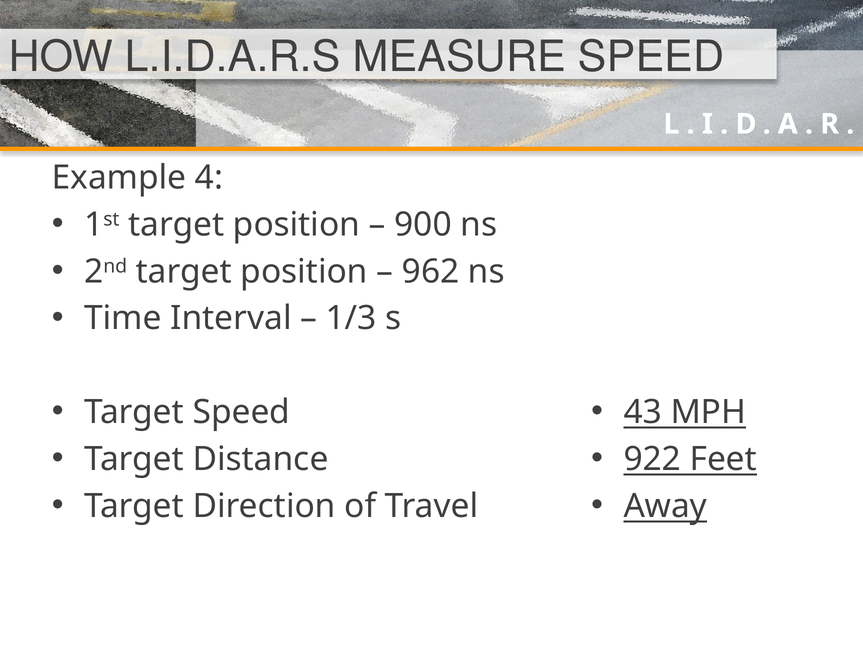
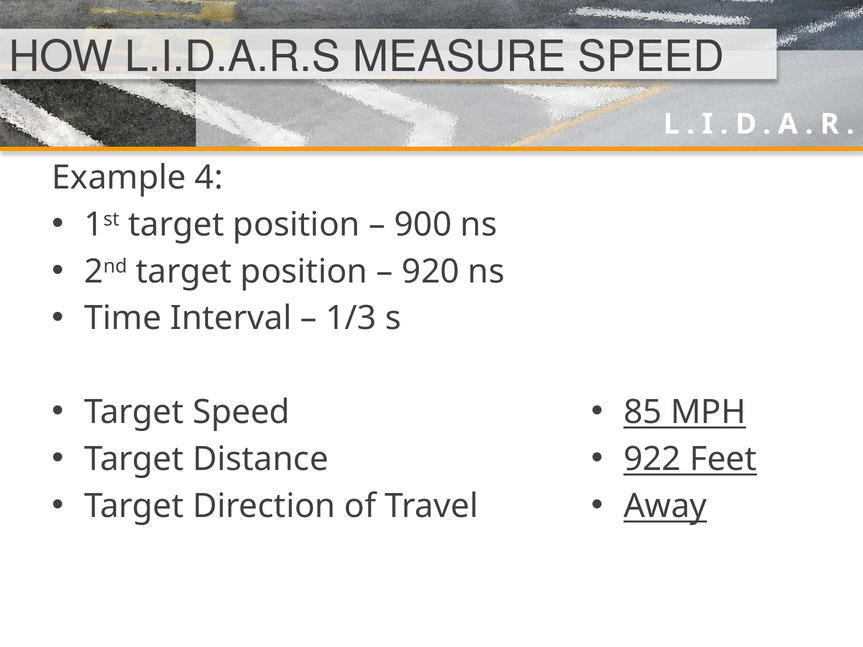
962: 962 -> 920
43: 43 -> 85
